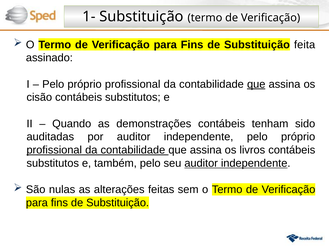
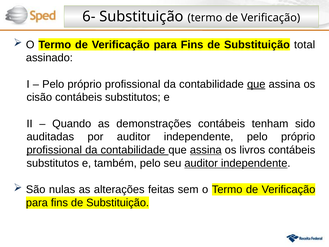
1-: 1- -> 6-
feita: feita -> total
assina at (206, 150) underline: none -> present
